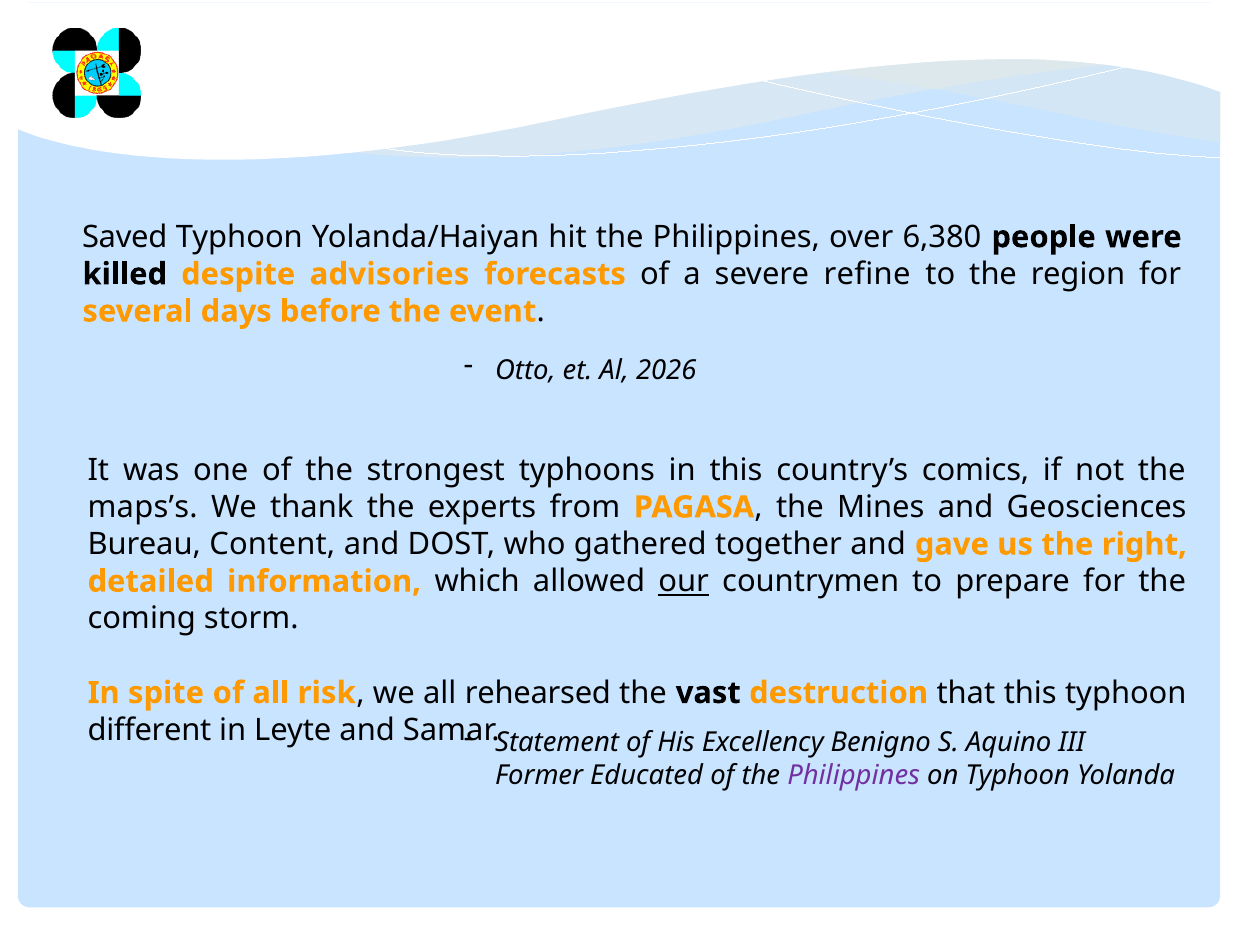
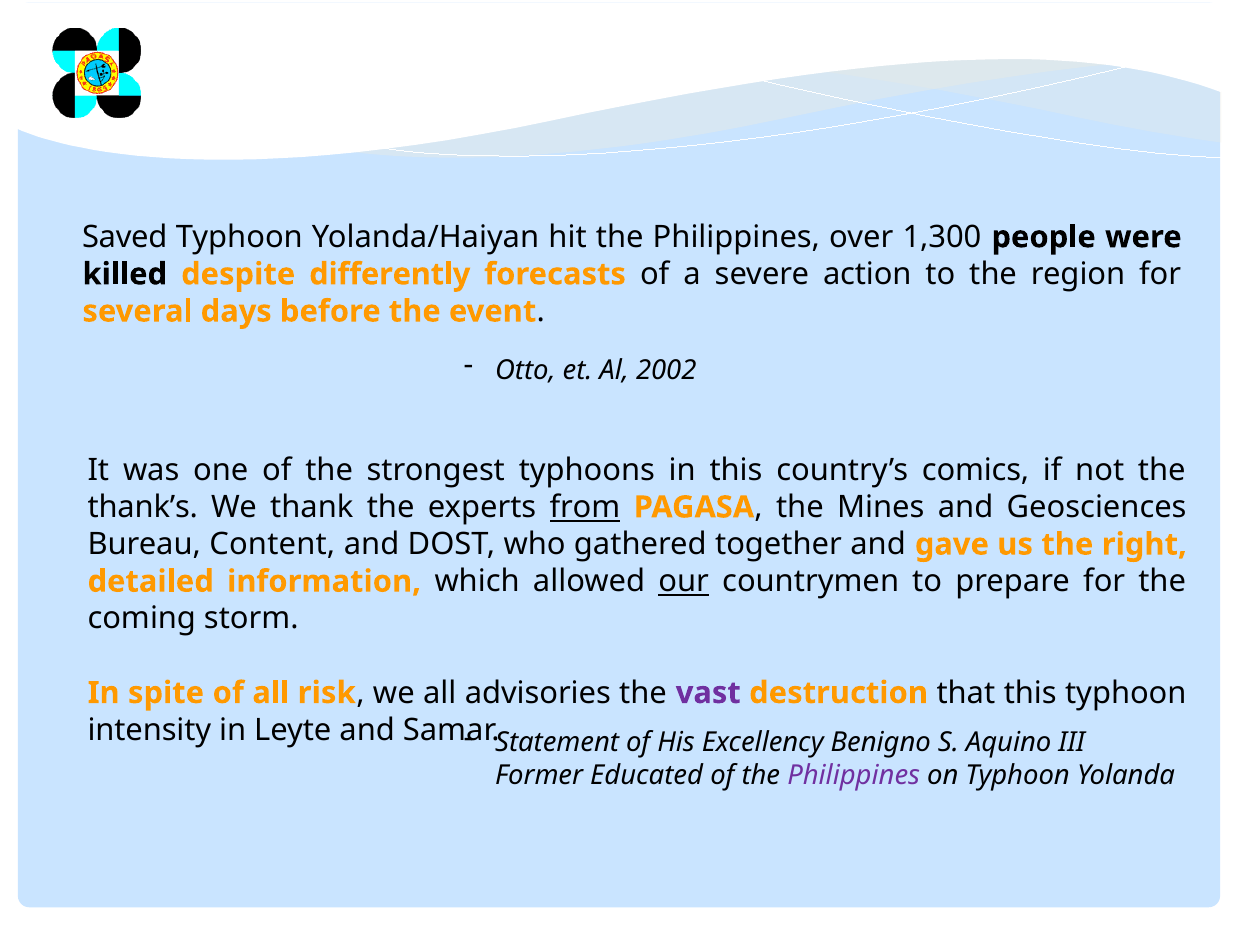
6,380: 6,380 -> 1,300
advisories: advisories -> differently
refine: refine -> action
2026: 2026 -> 2002
maps’s: maps’s -> thank’s
from underline: none -> present
rehearsed: rehearsed -> advisories
vast colour: black -> purple
different: different -> intensity
